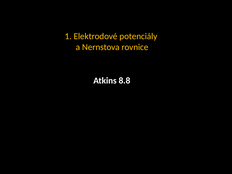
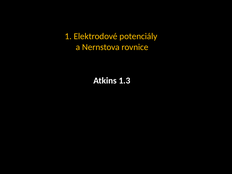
8.8: 8.8 -> 1.3
